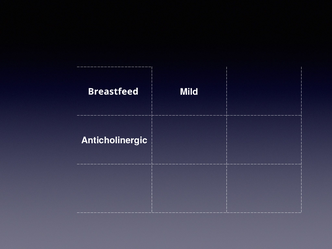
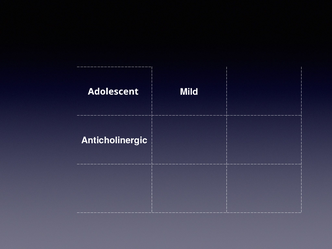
Breastfeed: Breastfeed -> Adolescent
